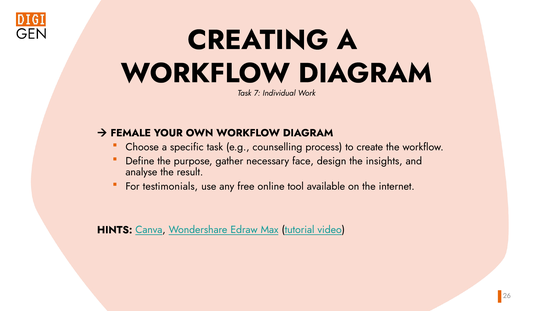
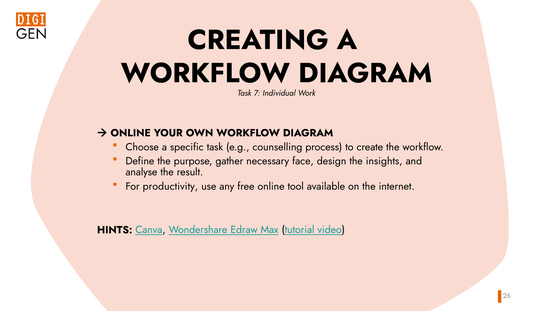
FEMALE at (131, 133): FEMALE -> ONLINE
testimonials: testimonials -> productivity
